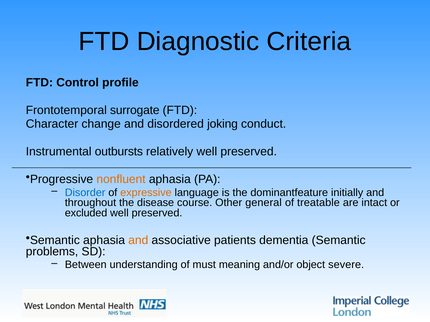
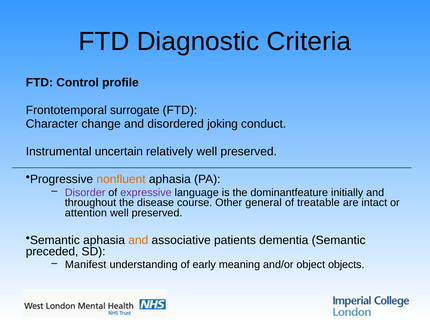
outbursts: outbursts -> uncertain
Disorder colour: blue -> purple
expressive colour: orange -> purple
excluded: excluded -> attention
problems: problems -> preceded
Between: Between -> Manifest
must: must -> early
severe: severe -> objects
